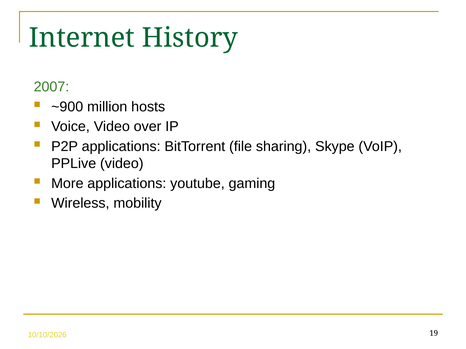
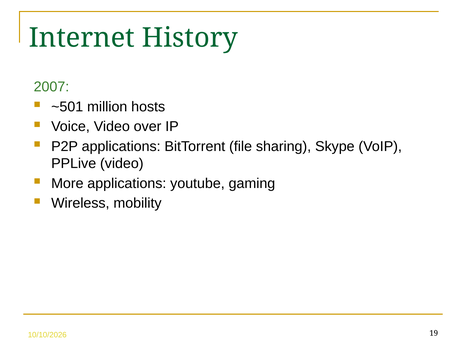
~900: ~900 -> ~501
